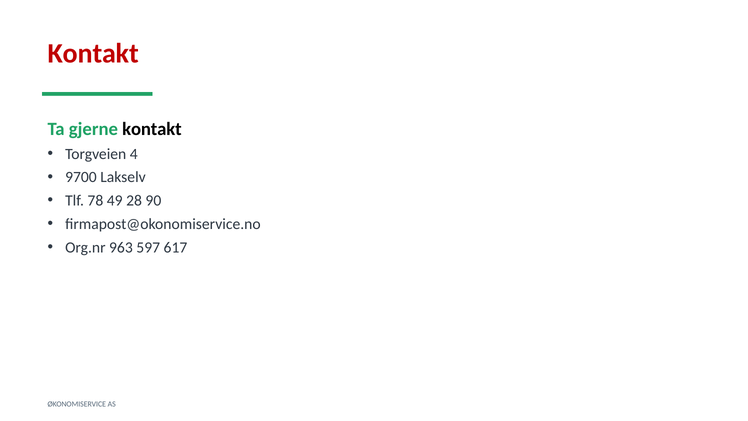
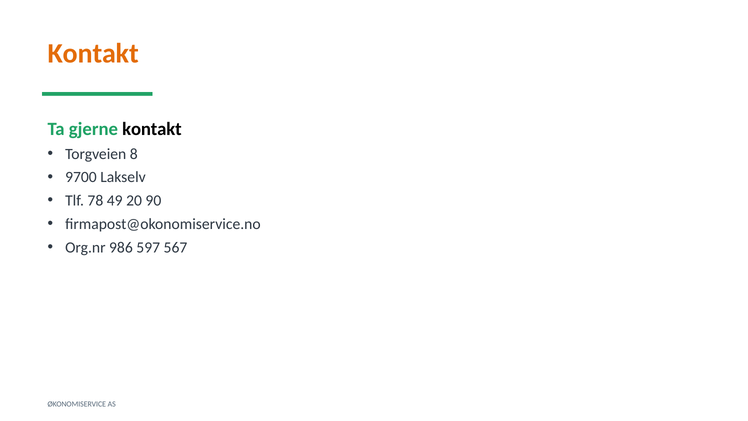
Kontakt at (93, 53) colour: red -> orange
4: 4 -> 8
28: 28 -> 20
963: 963 -> 986
617: 617 -> 567
